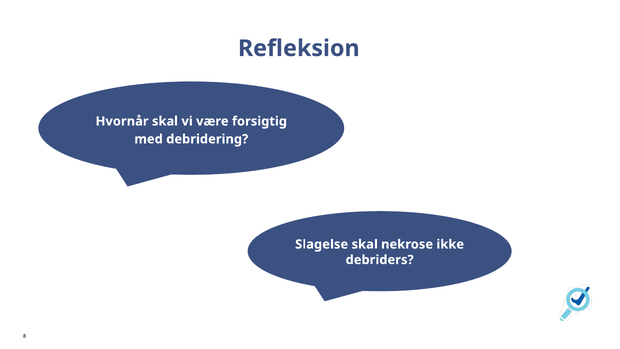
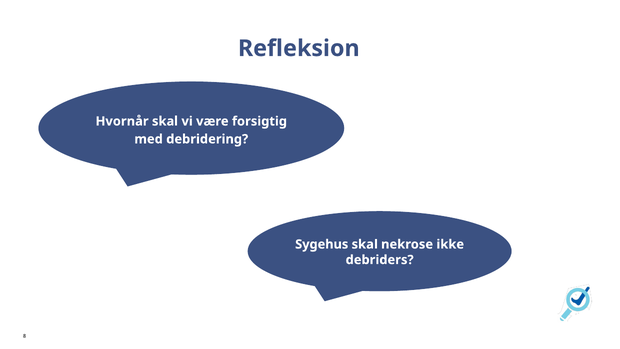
Slagelse: Slagelse -> Sygehus
